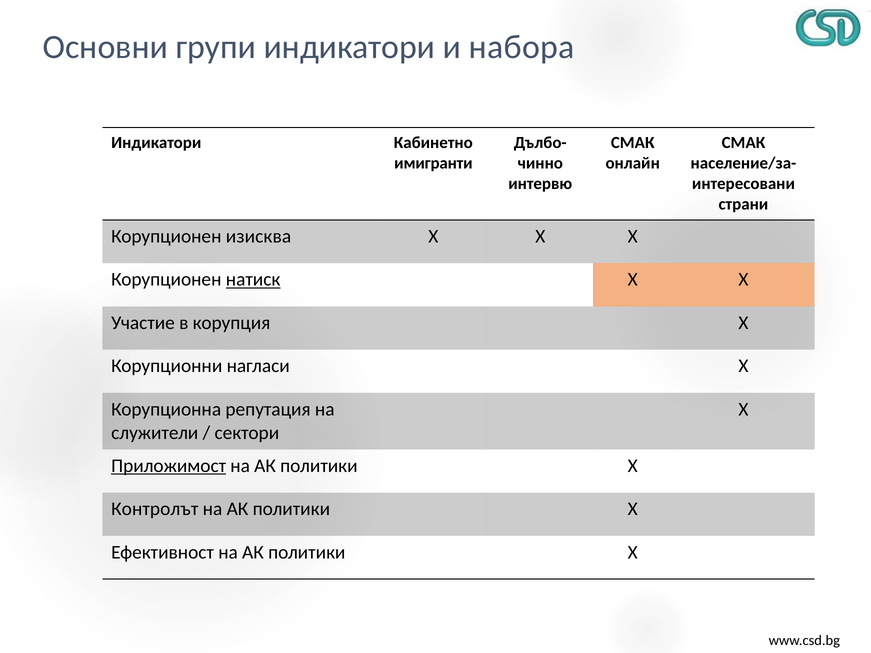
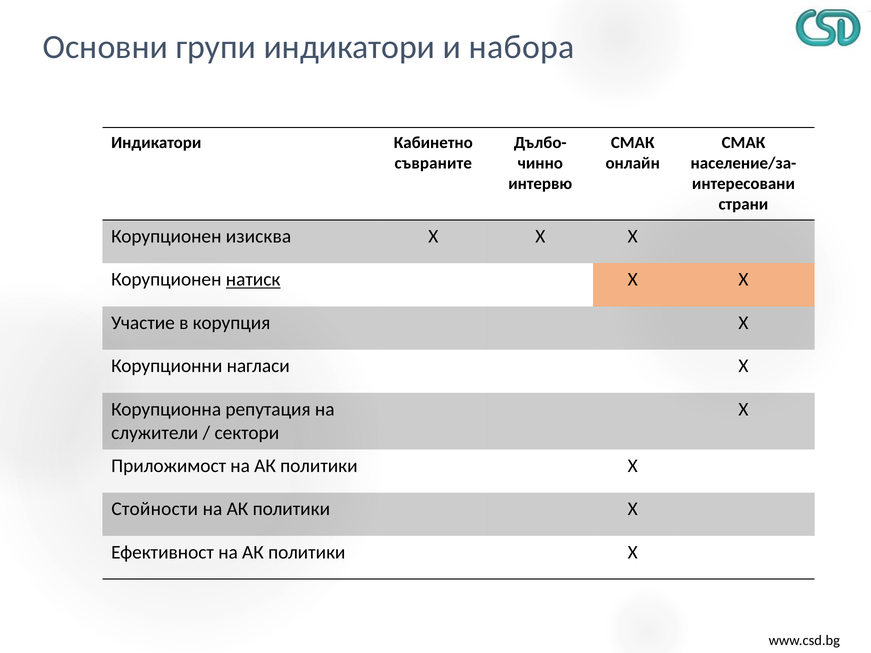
имигранти: имигранти -> съвраните
Приложимост underline: present -> none
Контролът: Контролът -> Стойности
